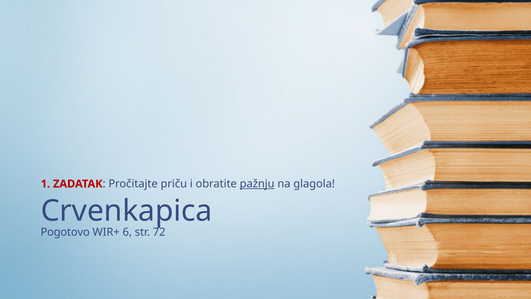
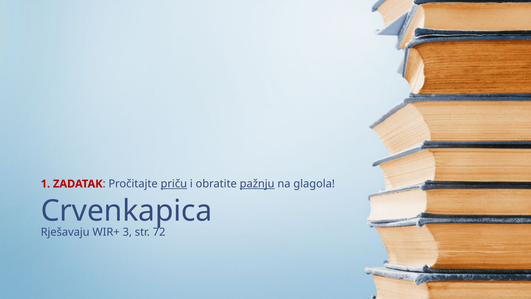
priču underline: none -> present
Pogotovo: Pogotovo -> Rješavaju
6: 6 -> 3
